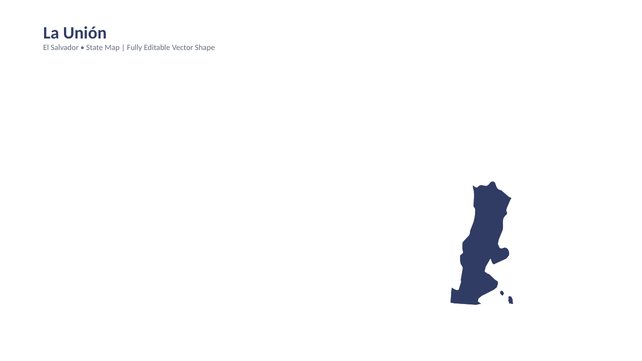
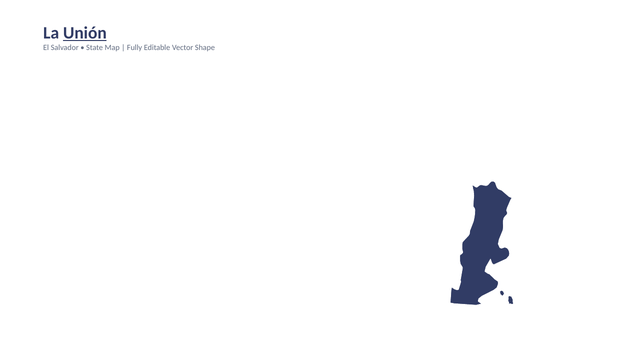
Unión underline: none -> present
